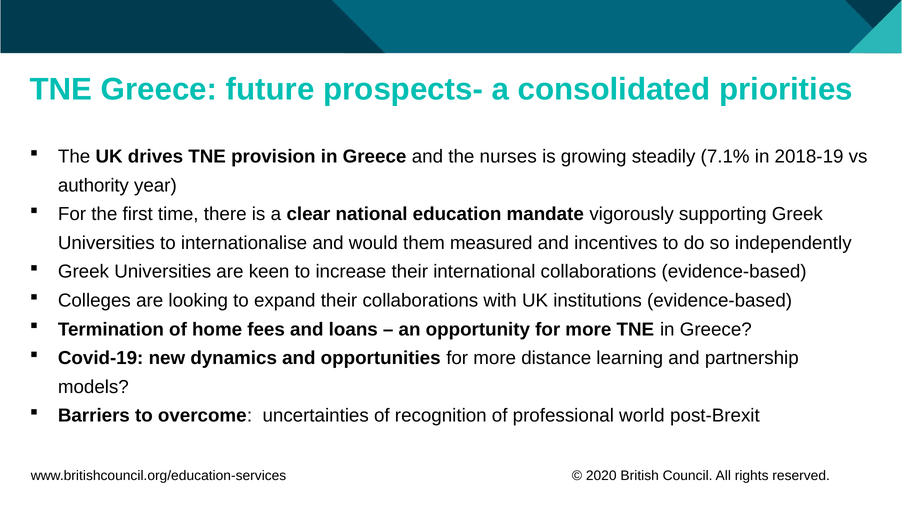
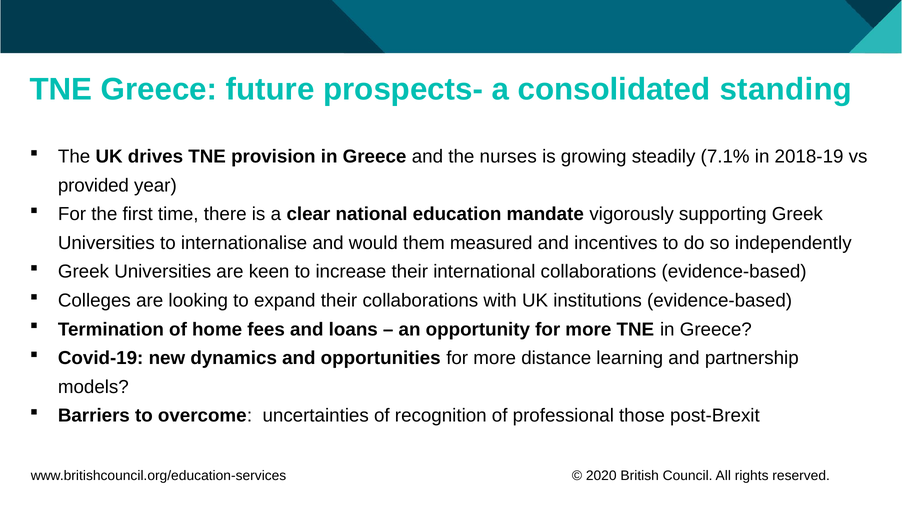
priorities: priorities -> standing
authority: authority -> provided
world: world -> those
